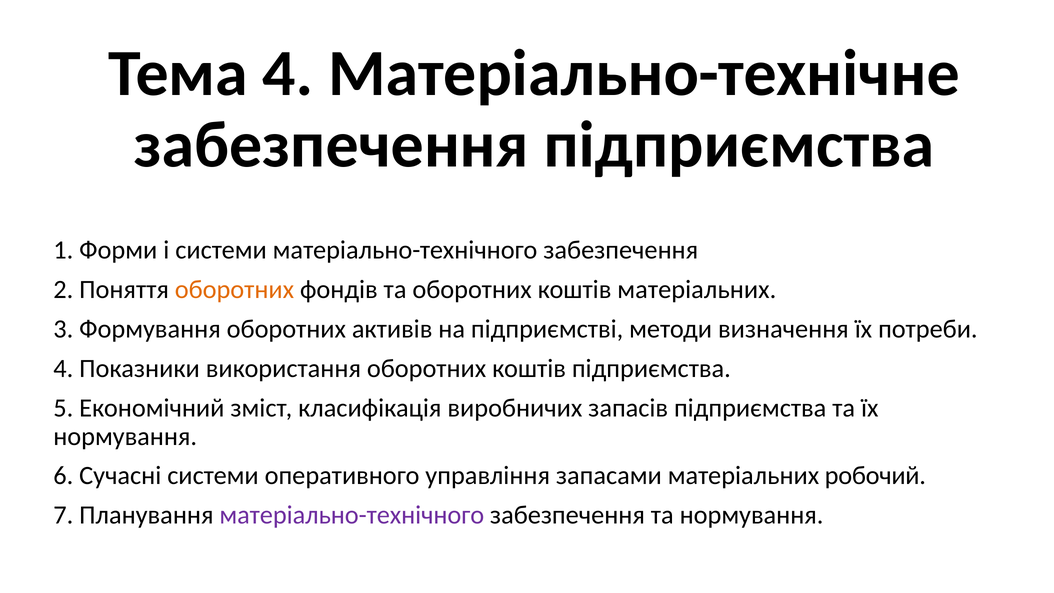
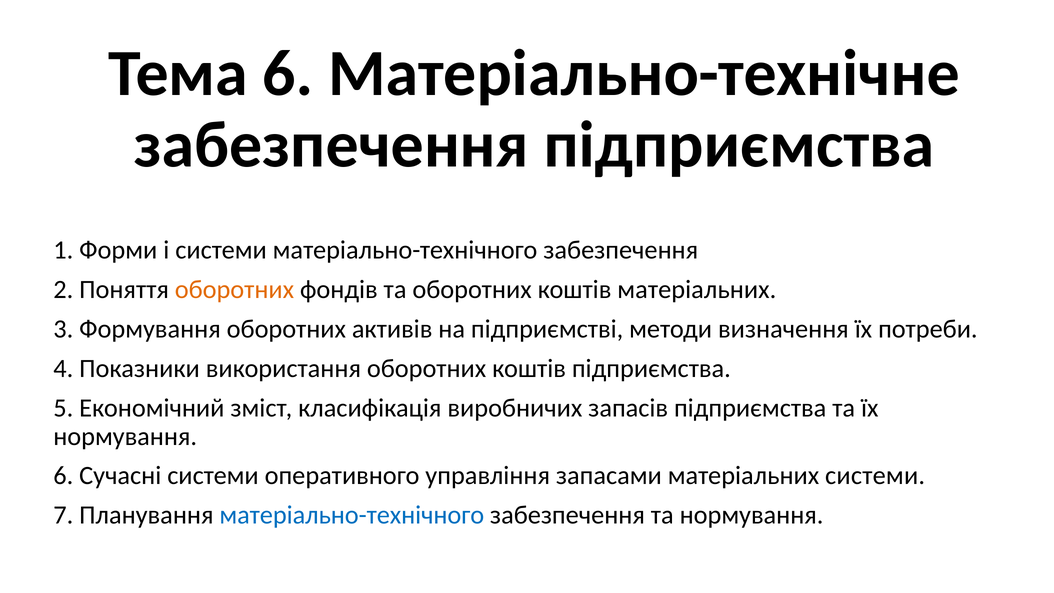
Тема 4: 4 -> 6
матеріальних робочий: робочий -> системи
матеріально-технічного at (352, 515) colour: purple -> blue
